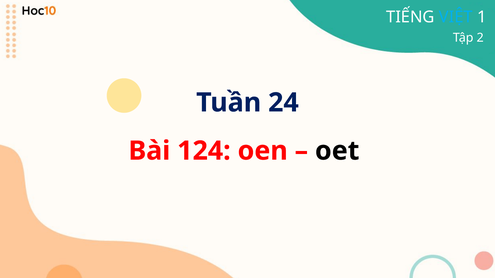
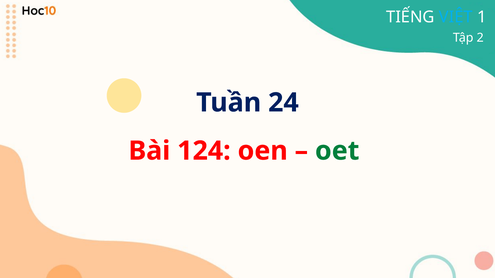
oet colour: black -> green
